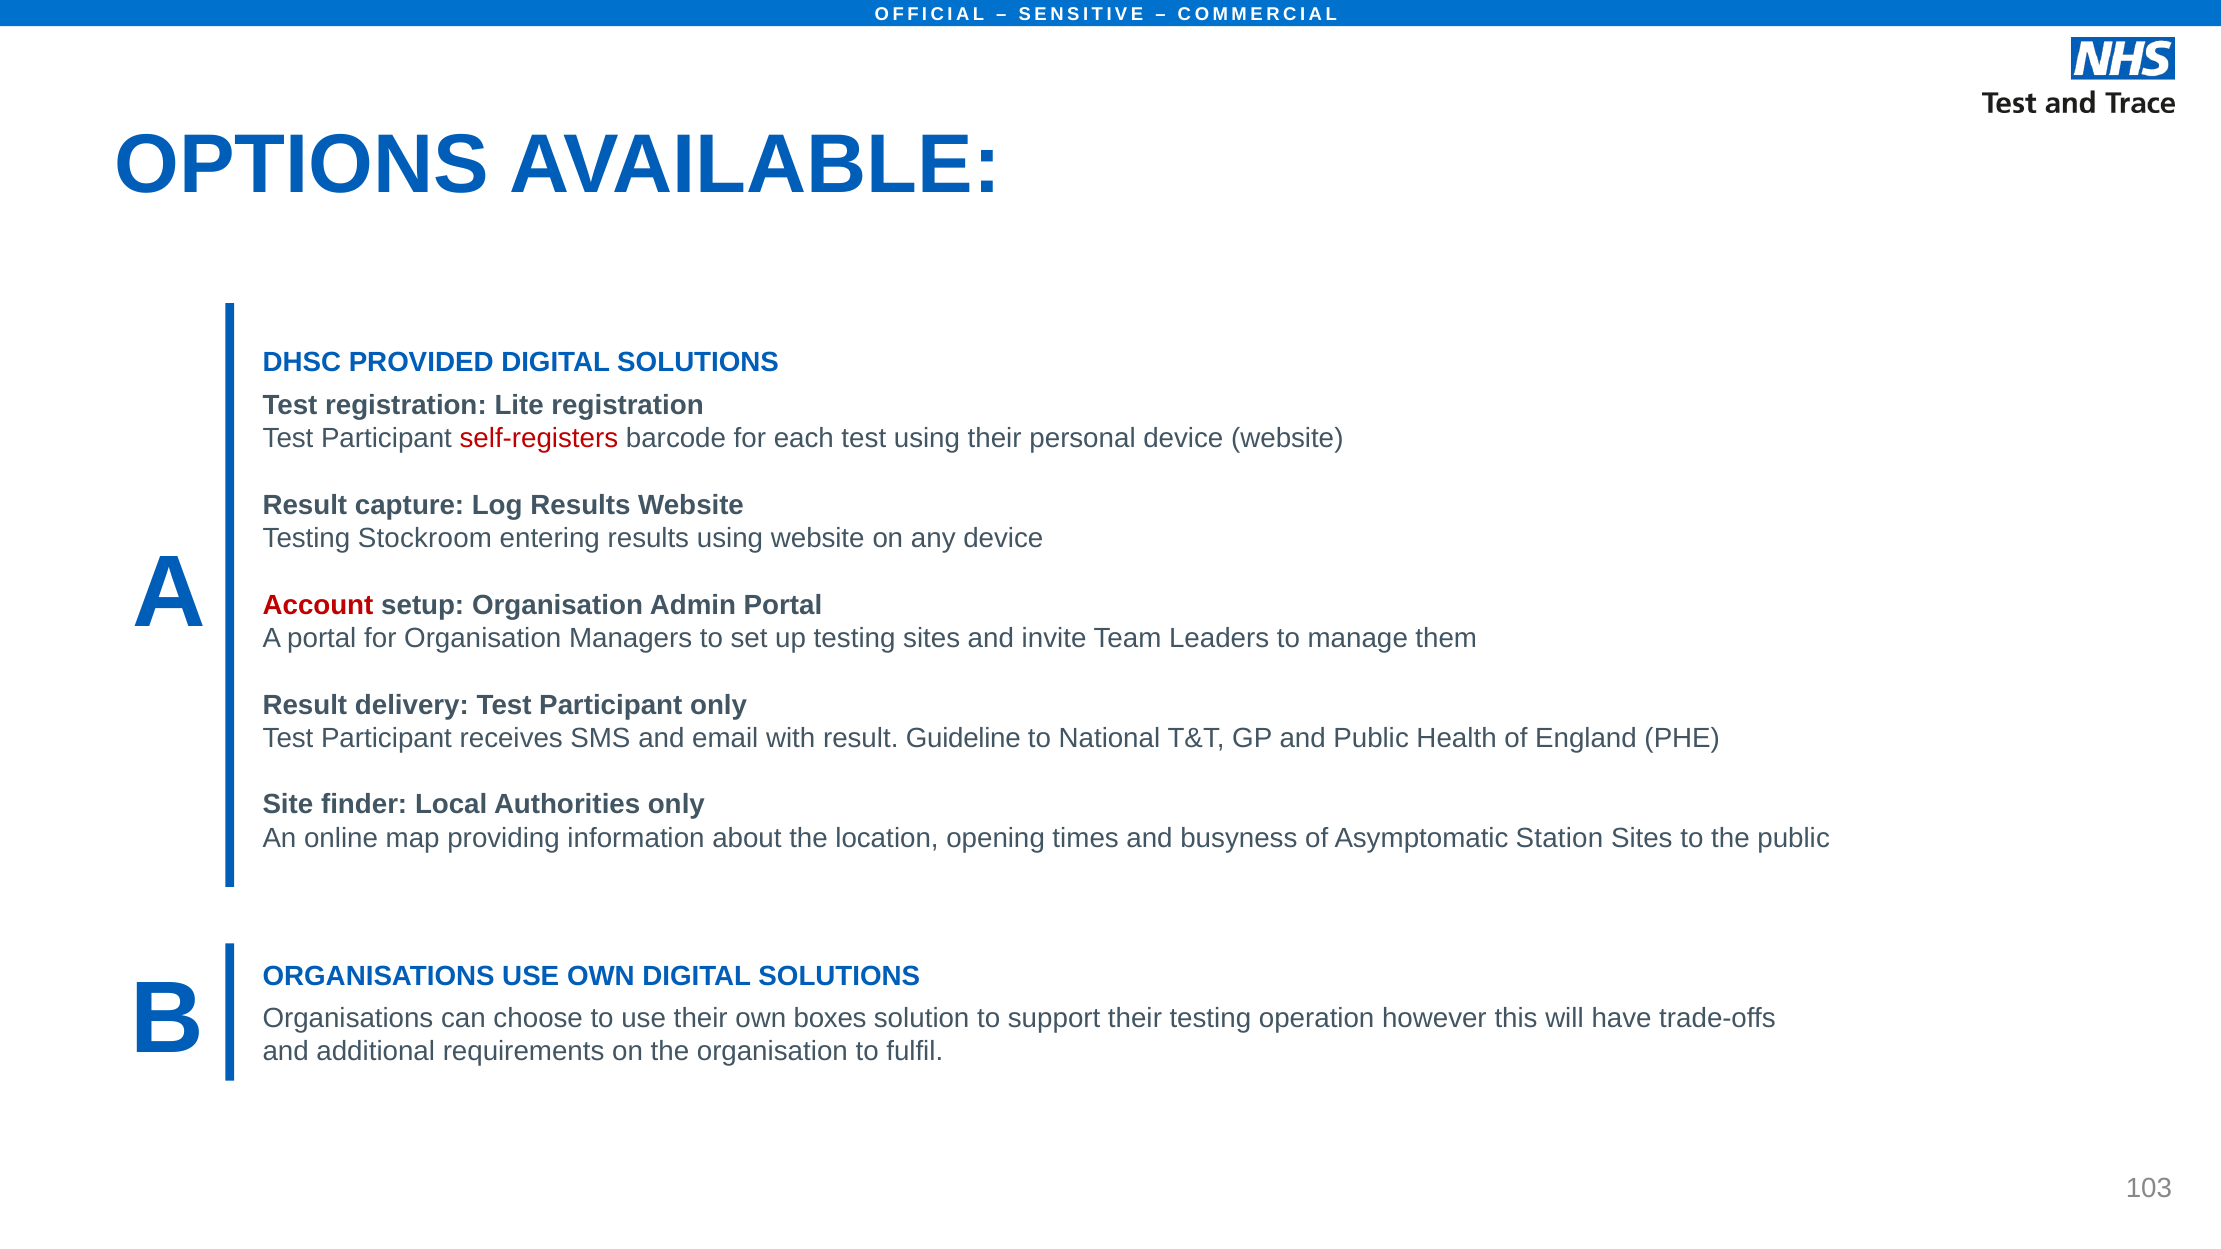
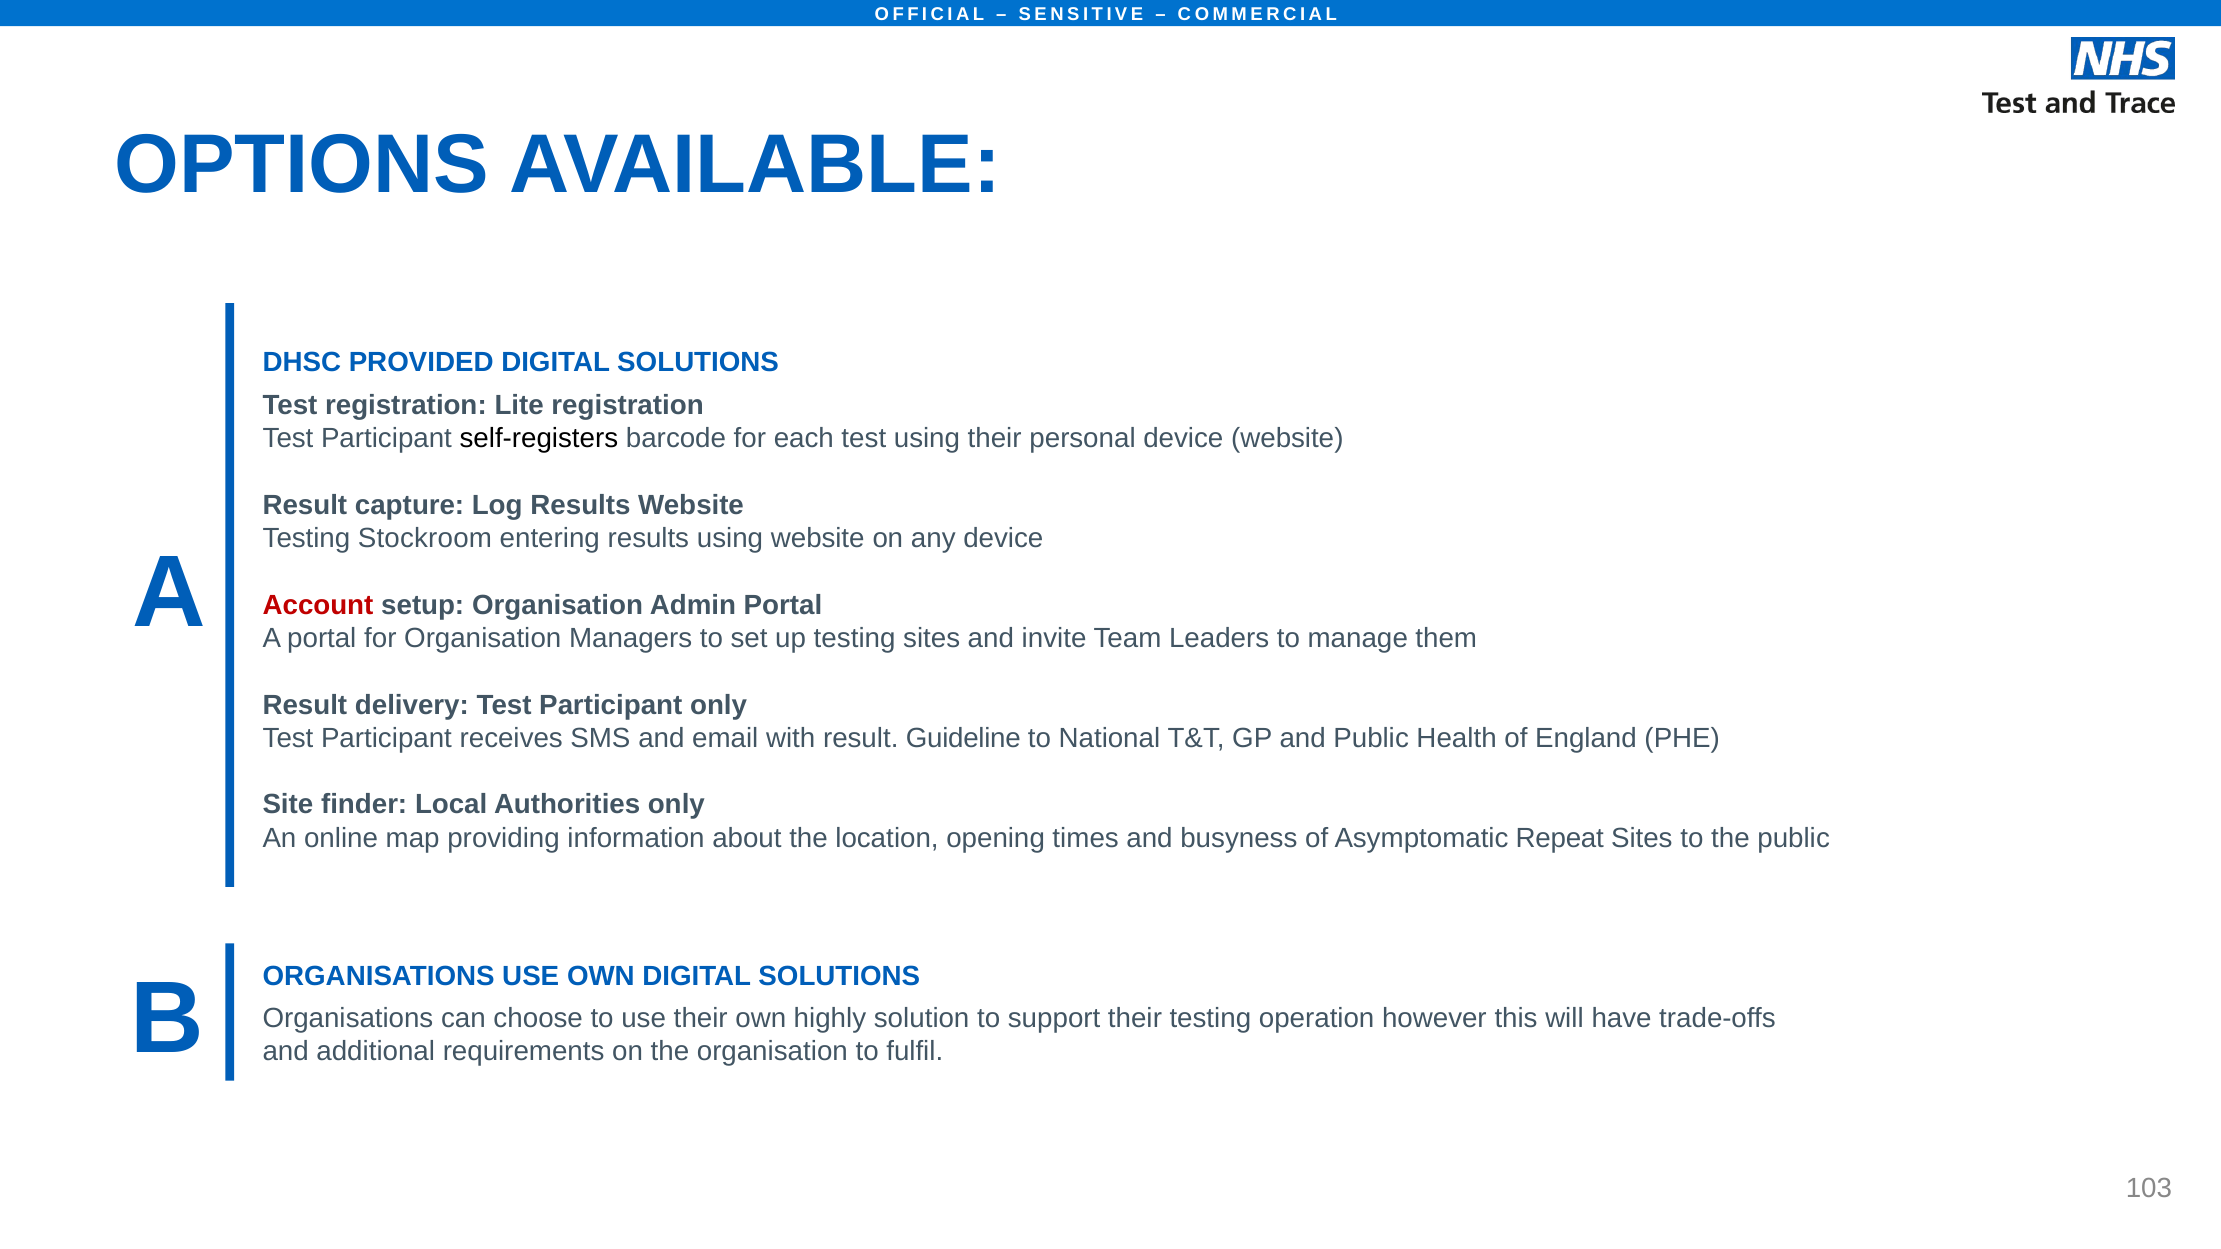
self-registers colour: red -> black
Station: Station -> Repeat
boxes: boxes -> highly
